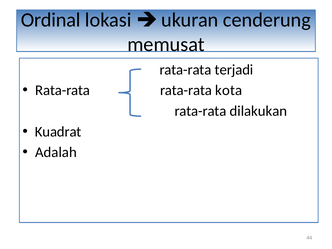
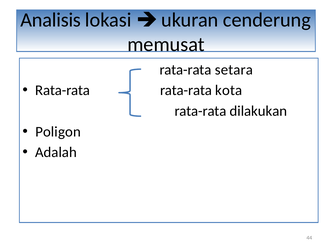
Ordinal: Ordinal -> Analisis
terjadi: terjadi -> setara
Kuadrat: Kuadrat -> Poligon
